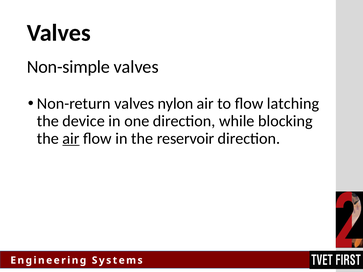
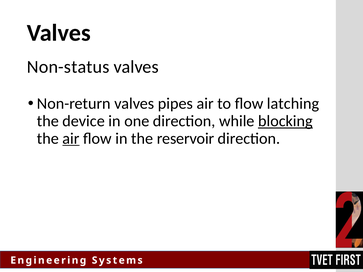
Non-simple: Non-simple -> Non-status
nylon: nylon -> pipes
blocking underline: none -> present
